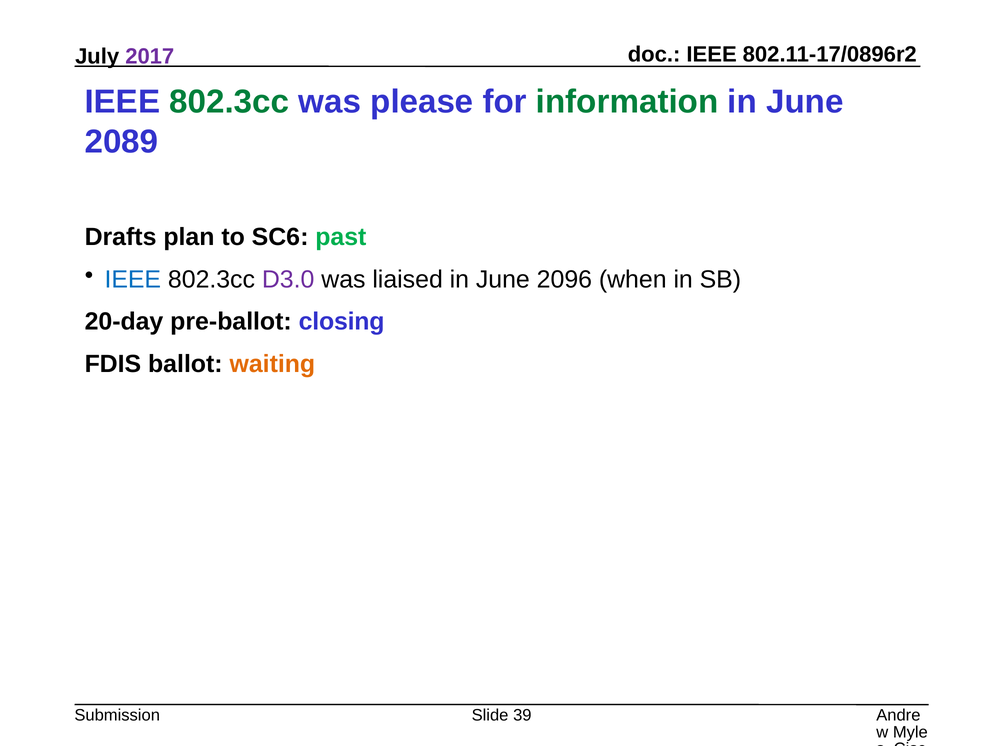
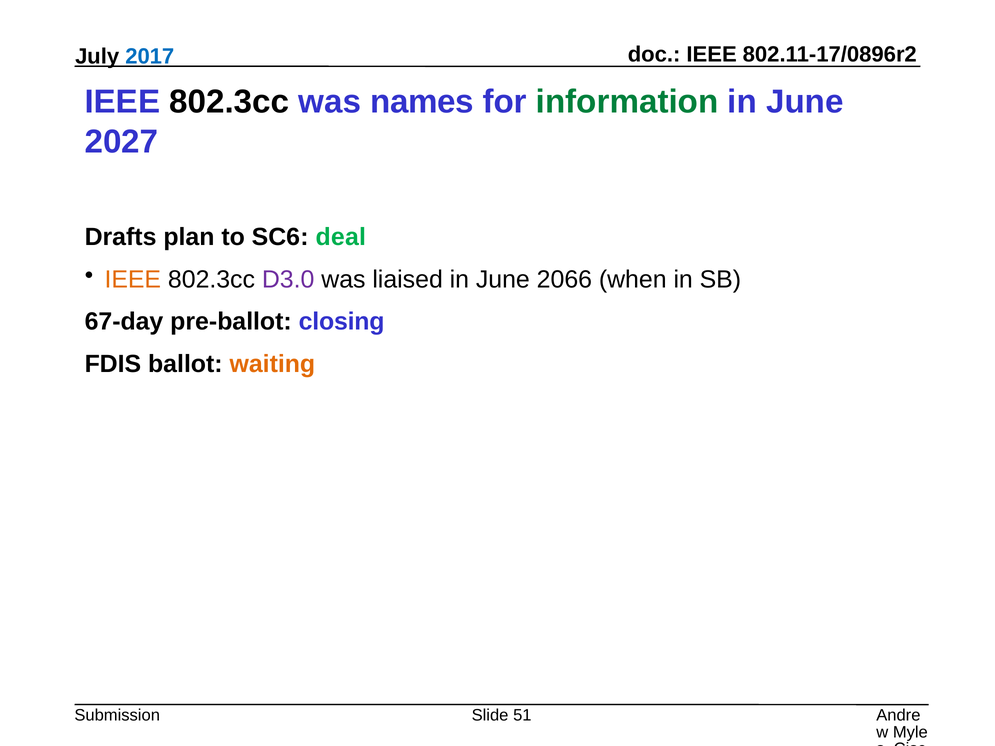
2017 colour: purple -> blue
802.3cc at (229, 102) colour: green -> black
please: please -> names
2089: 2089 -> 2027
past: past -> deal
IEEE at (133, 280) colour: blue -> orange
2096: 2096 -> 2066
20-day: 20-day -> 67-day
39: 39 -> 51
